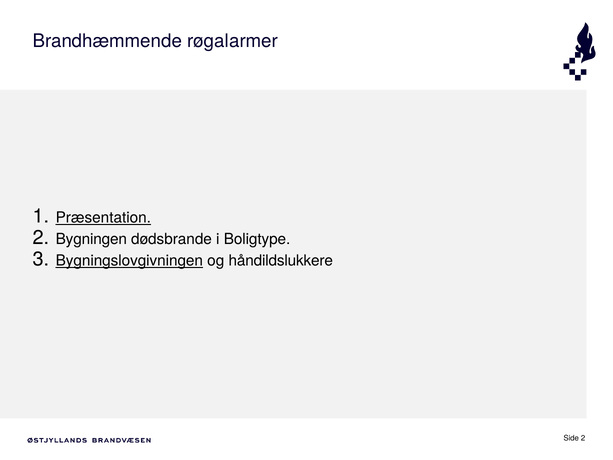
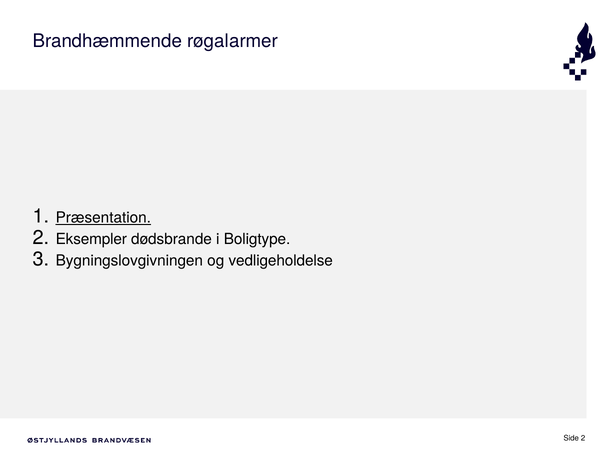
Bygningen: Bygningen -> Eksempler
Bygningslovgivningen underline: present -> none
håndildslukkere: håndildslukkere -> vedligeholdelse
